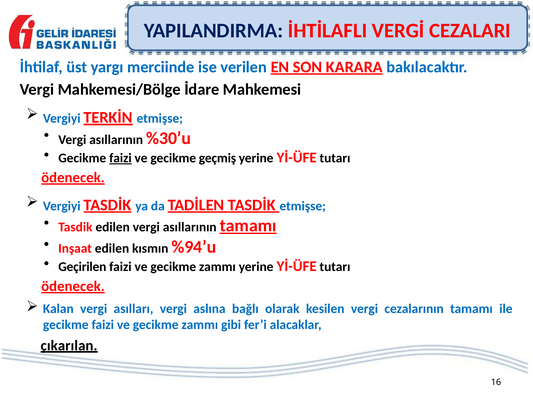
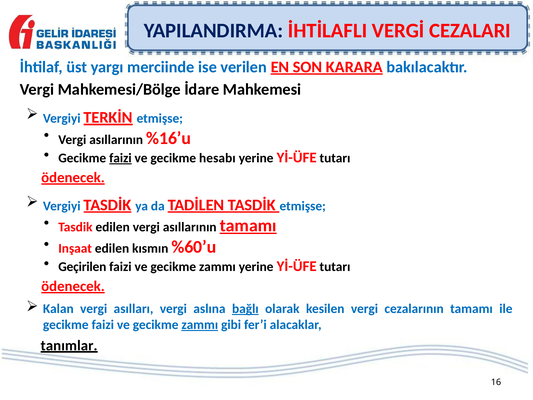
%30’u: %30’u -> %16’u
geçmiş: geçmiş -> hesabı
%94’u: %94’u -> %60’u
bağlı underline: none -> present
zammı at (200, 325) underline: none -> present
çıkarılan: çıkarılan -> tanımlar
